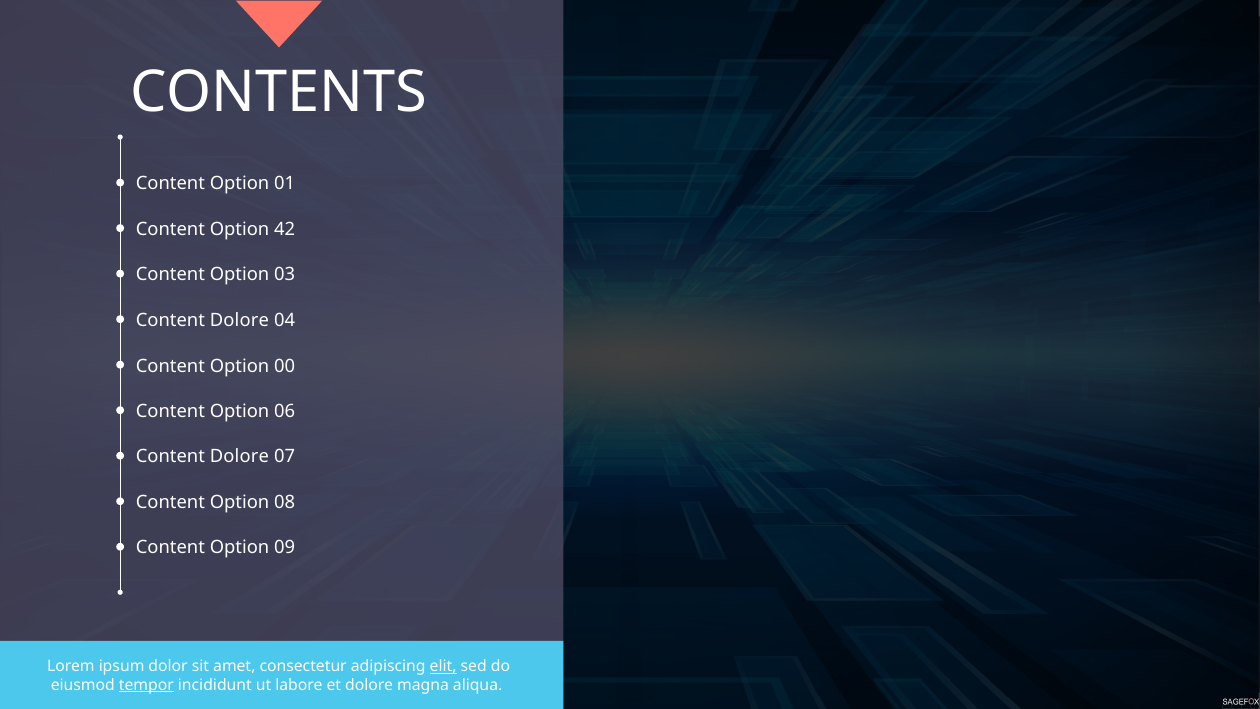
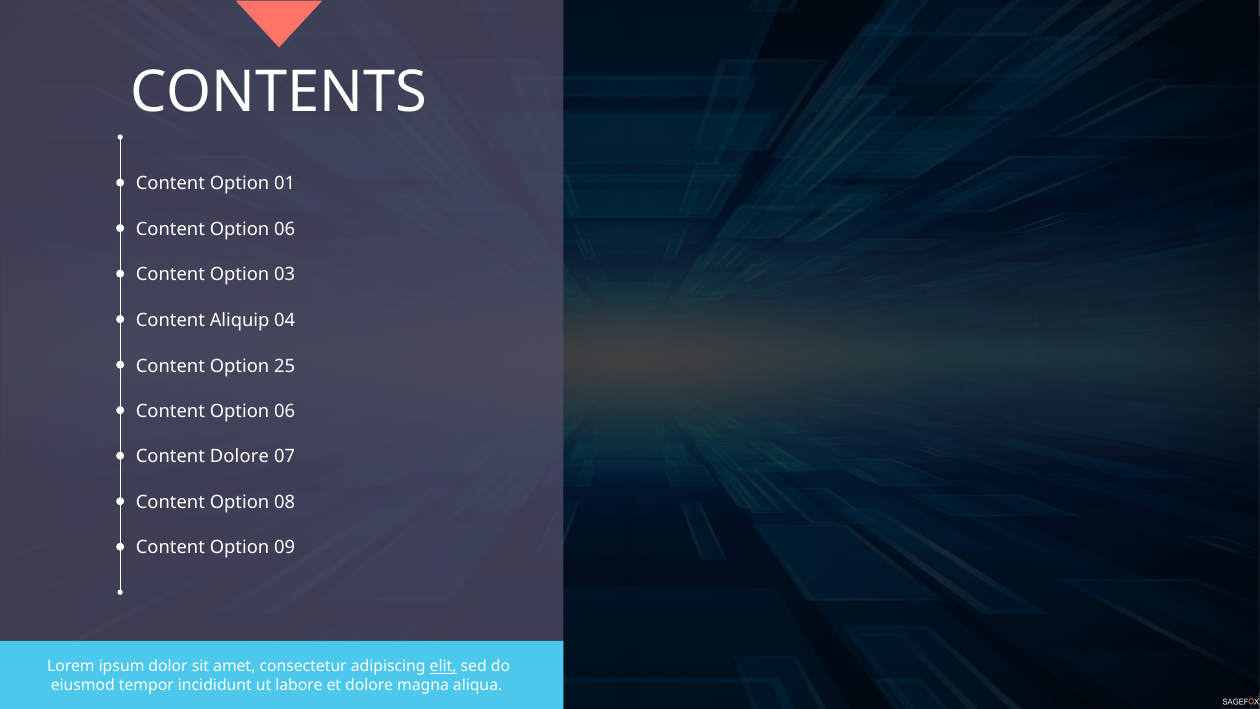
42 at (285, 229): 42 -> 06
Dolore at (239, 320): Dolore -> Aliquip
00: 00 -> 25
tempor underline: present -> none
